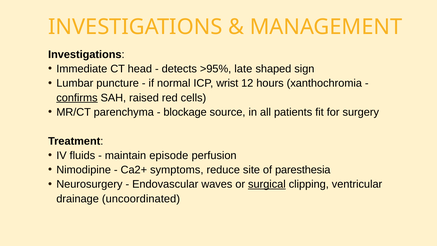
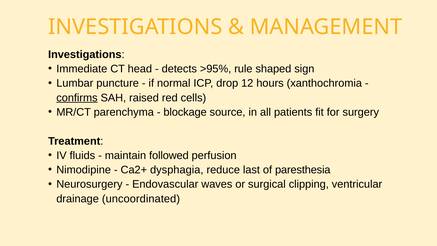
late: late -> rule
wrist: wrist -> drop
episode: episode -> followed
symptoms: symptoms -> dysphagia
site: site -> last
surgical underline: present -> none
